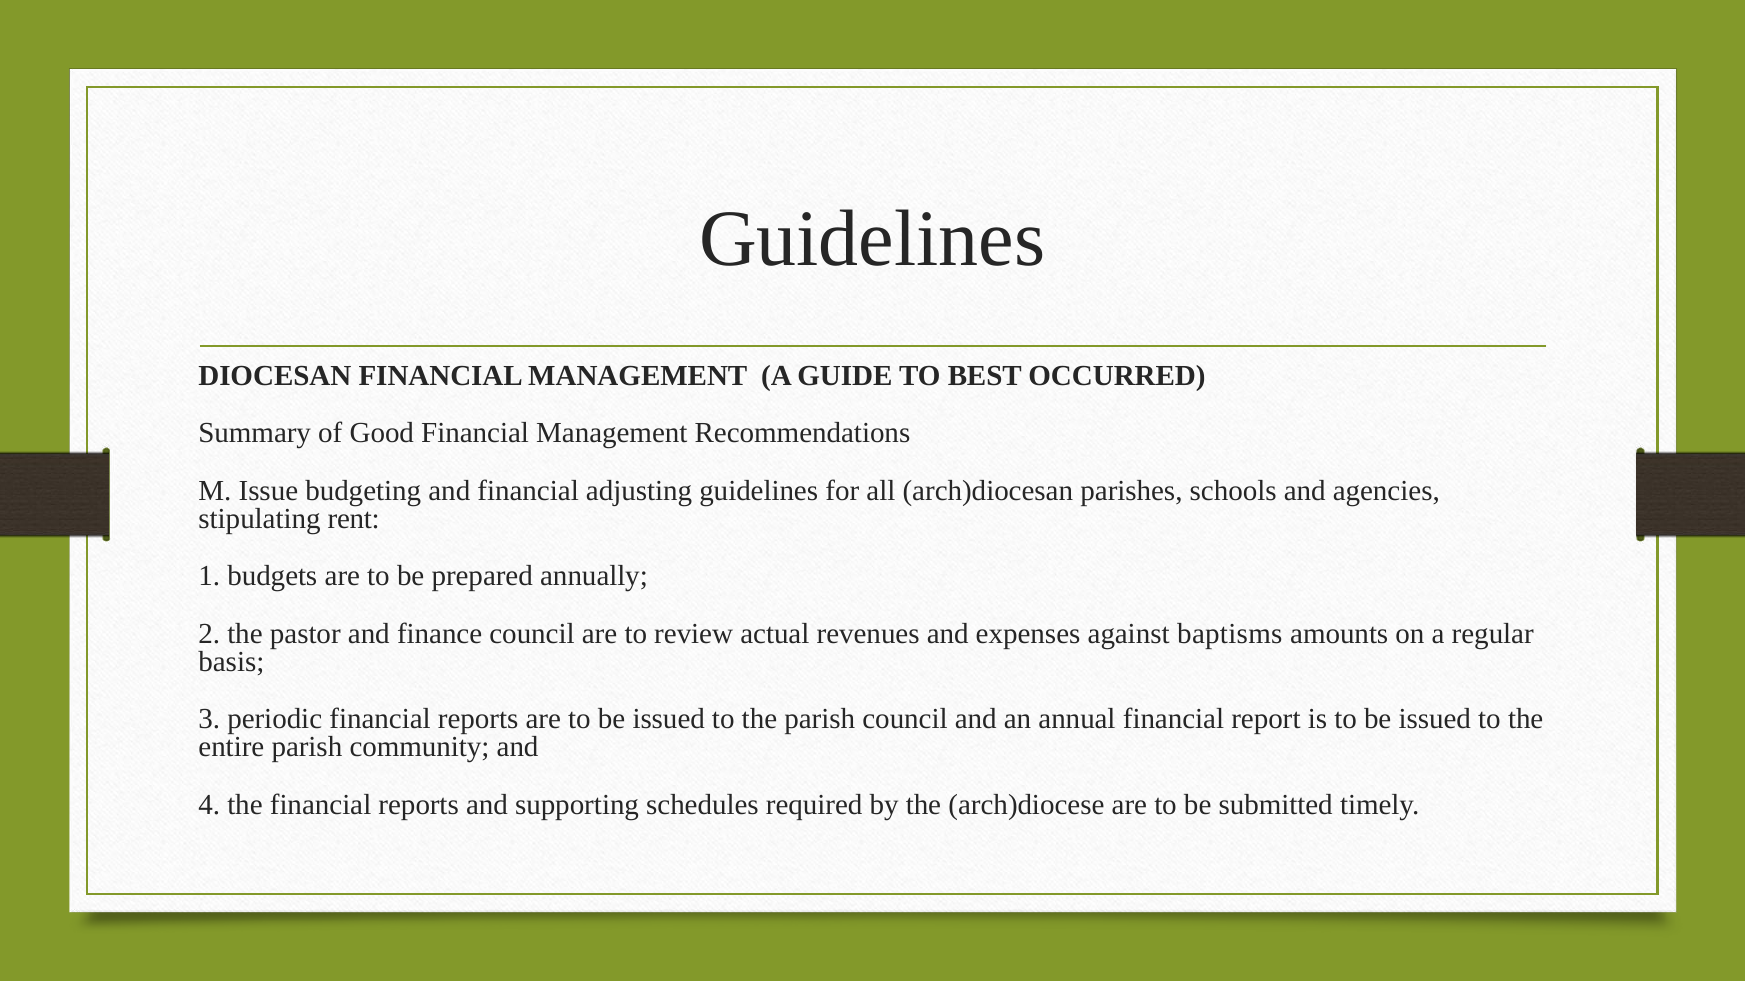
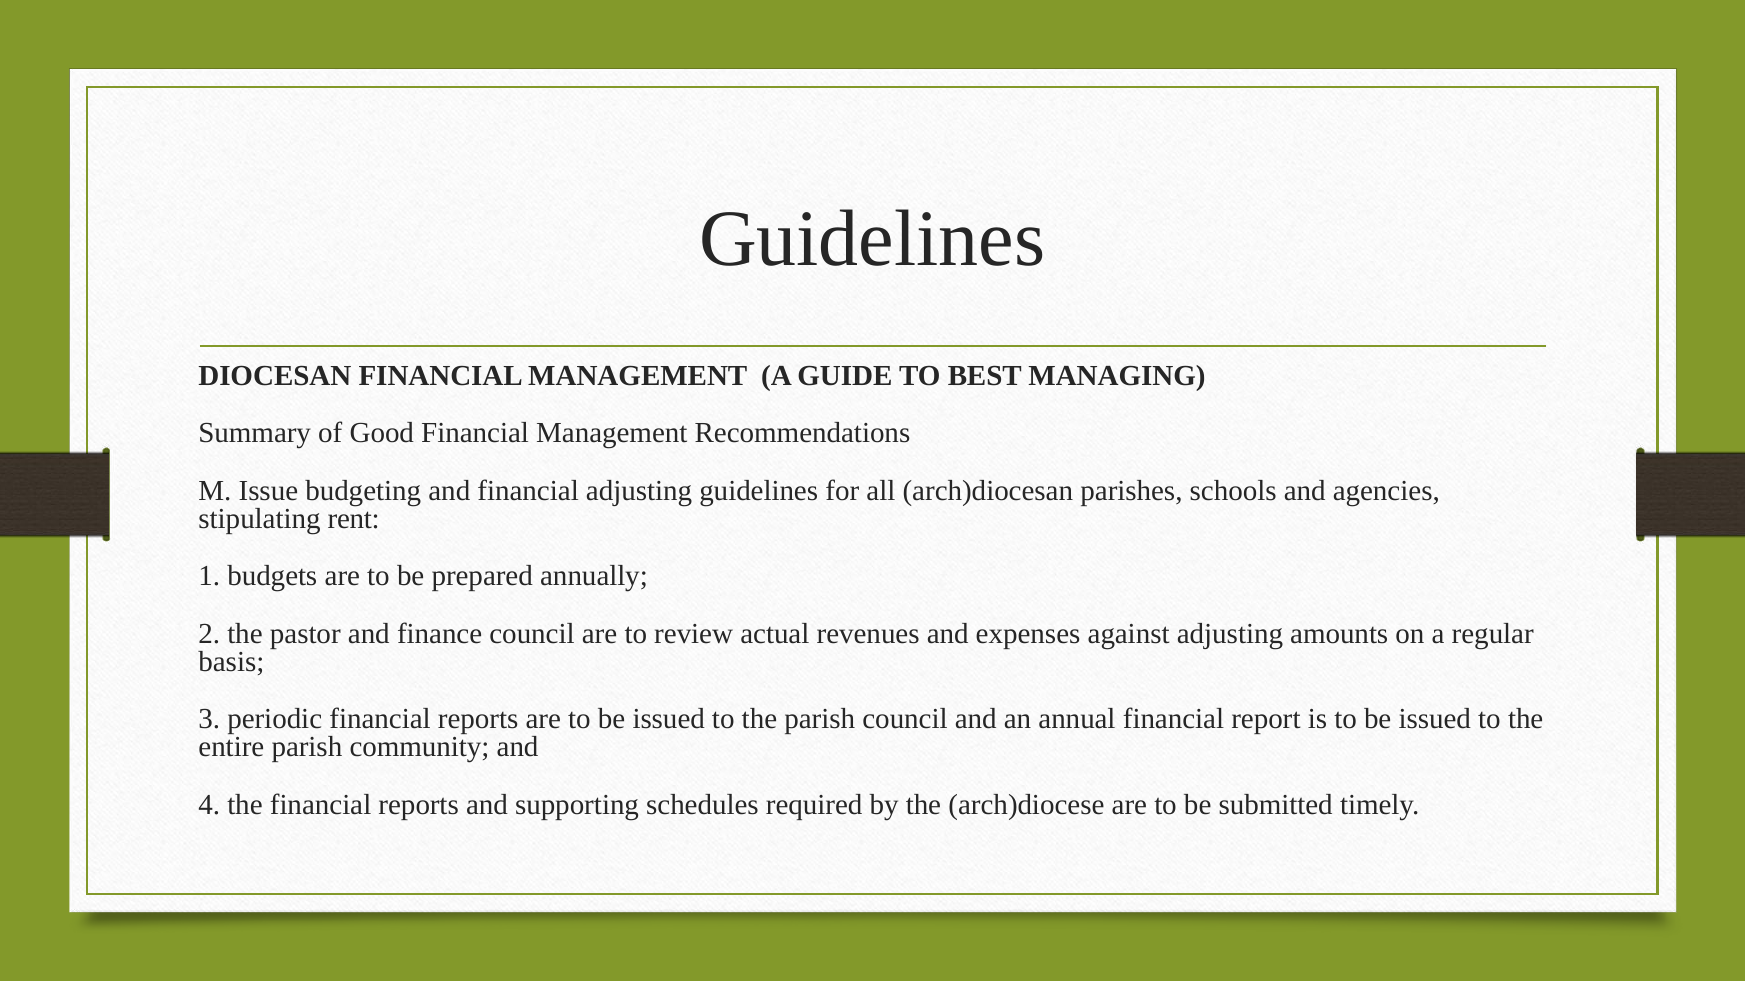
OCCURRED: OCCURRED -> MANAGING
against baptisms: baptisms -> adjusting
